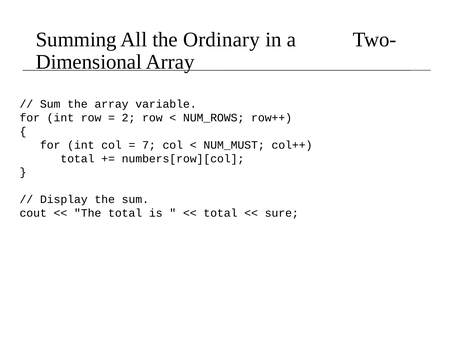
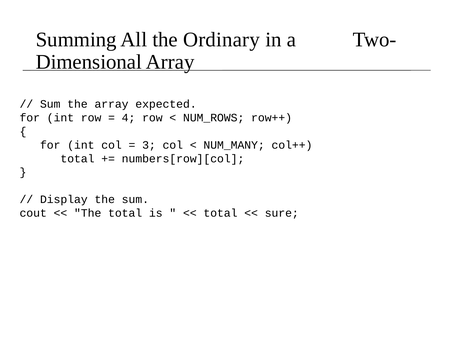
variable: variable -> expected
2: 2 -> 4
7: 7 -> 3
NUM_MUST: NUM_MUST -> NUM_MANY
